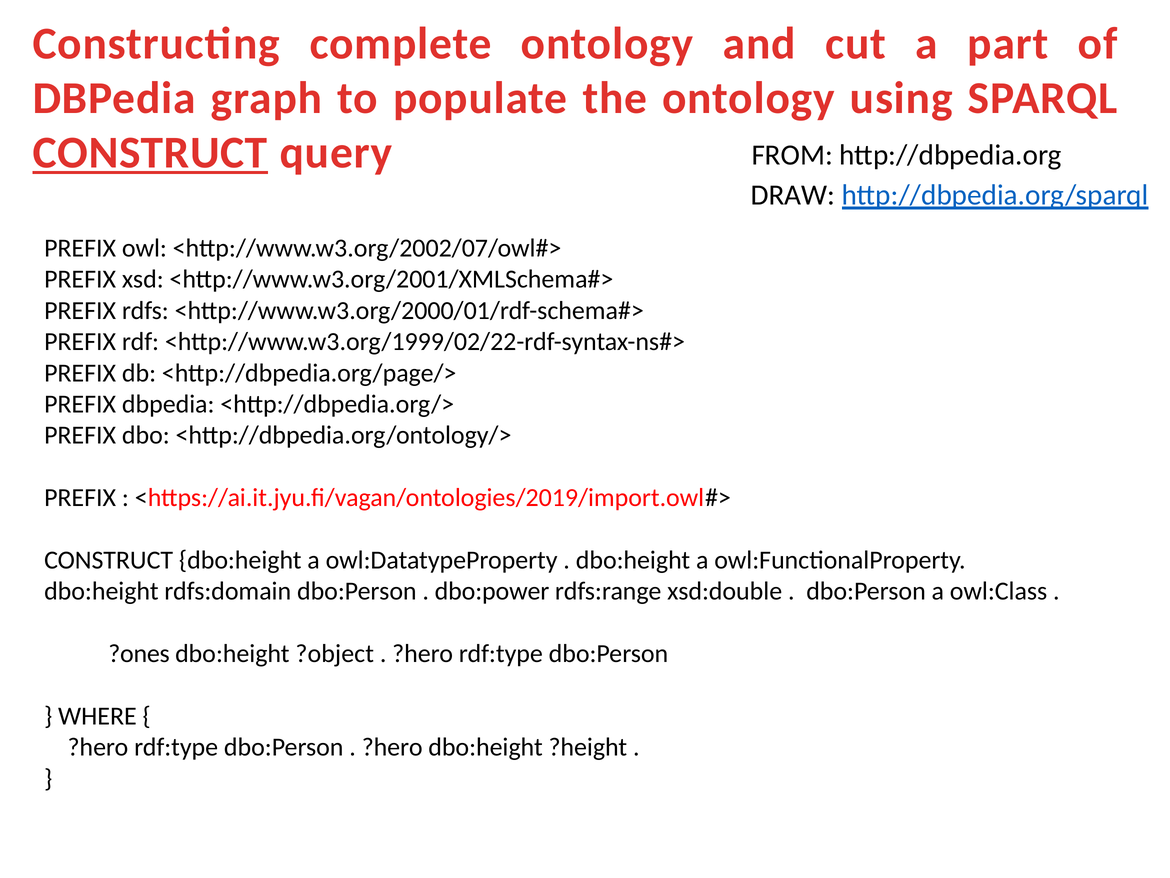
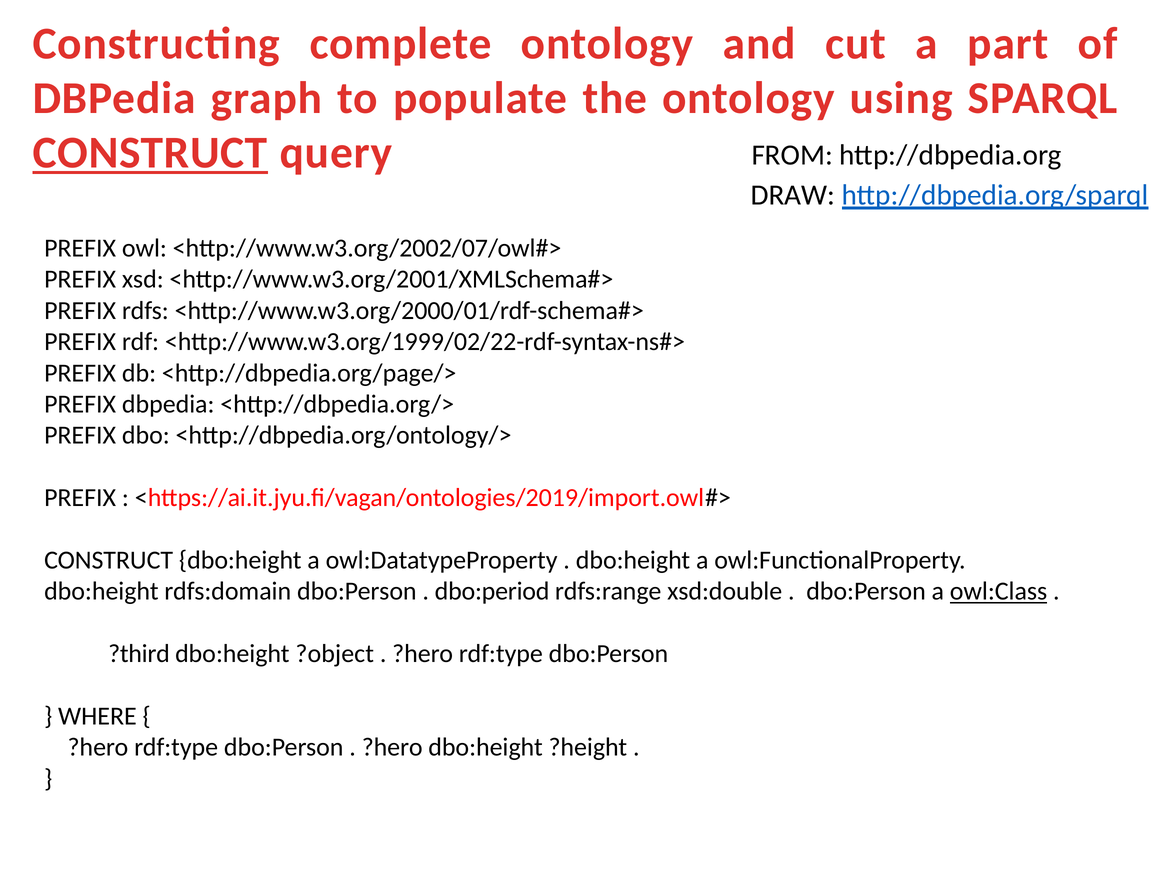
dbo:power: dbo:power -> dbo:period
owl:Class underline: none -> present
?ones: ?ones -> ?third
